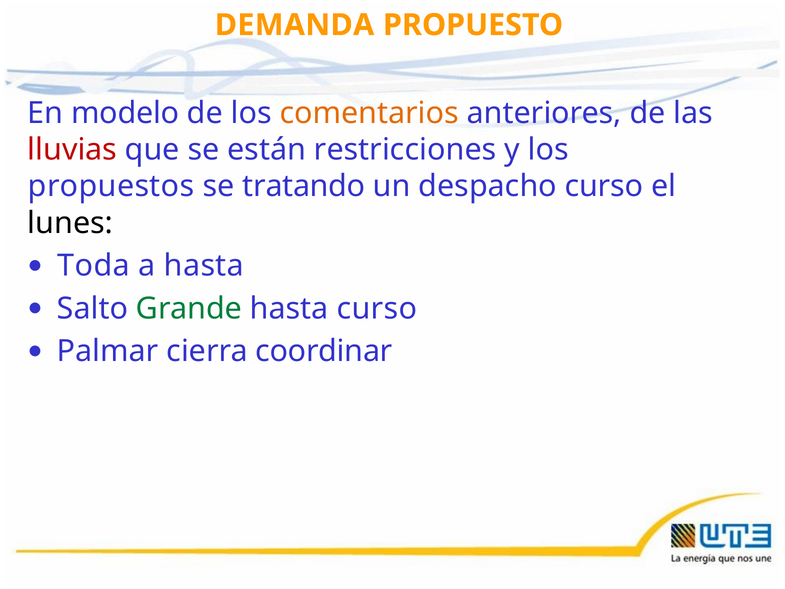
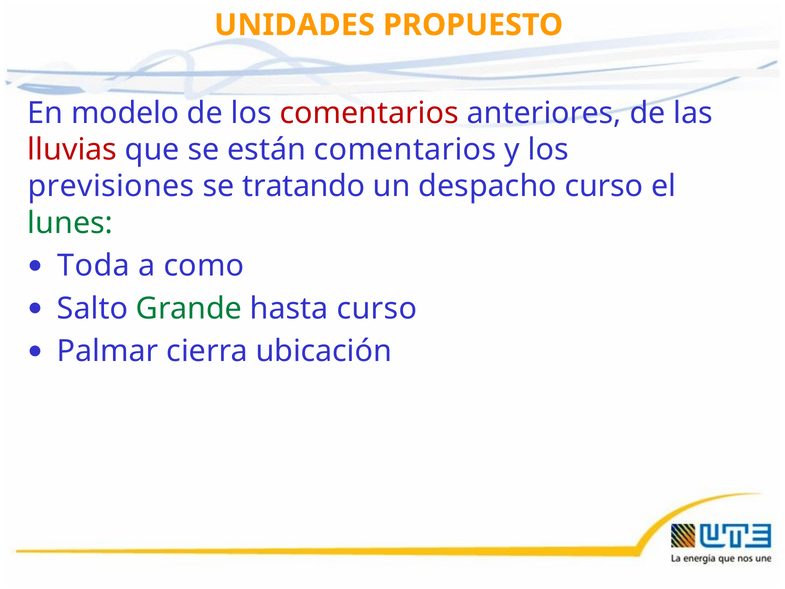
DEMANDA: DEMANDA -> UNIDADES
comentarios at (369, 113) colour: orange -> red
están restricciones: restricciones -> comentarios
propuestos: propuestos -> previsiones
lunes colour: black -> green
a hasta: hasta -> como
coordinar: coordinar -> ubicación
